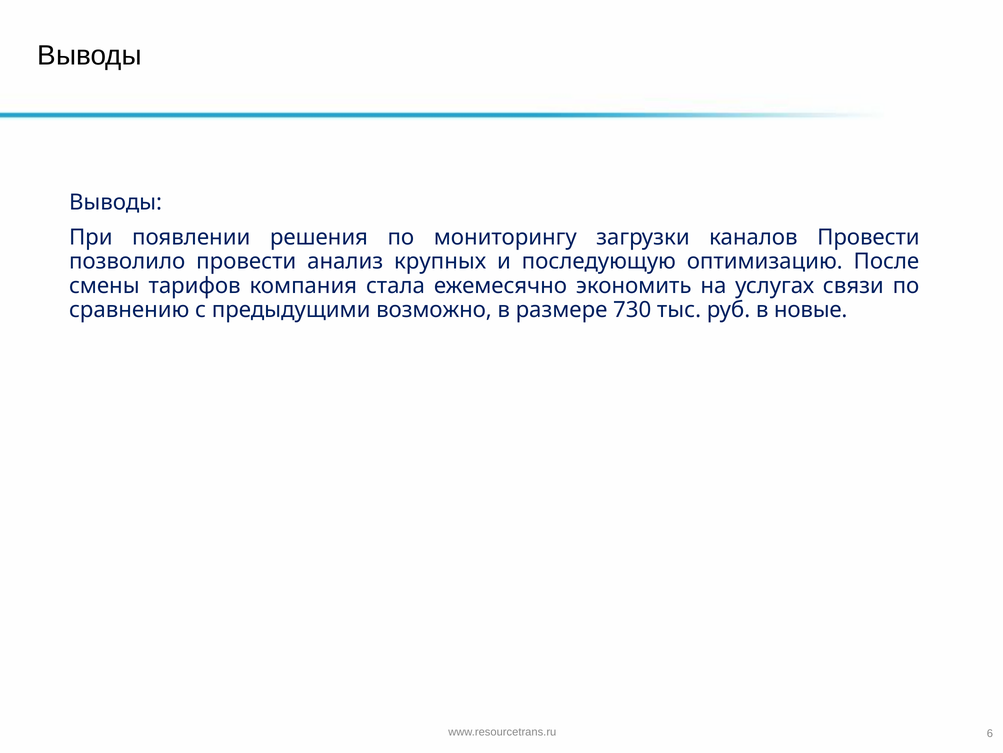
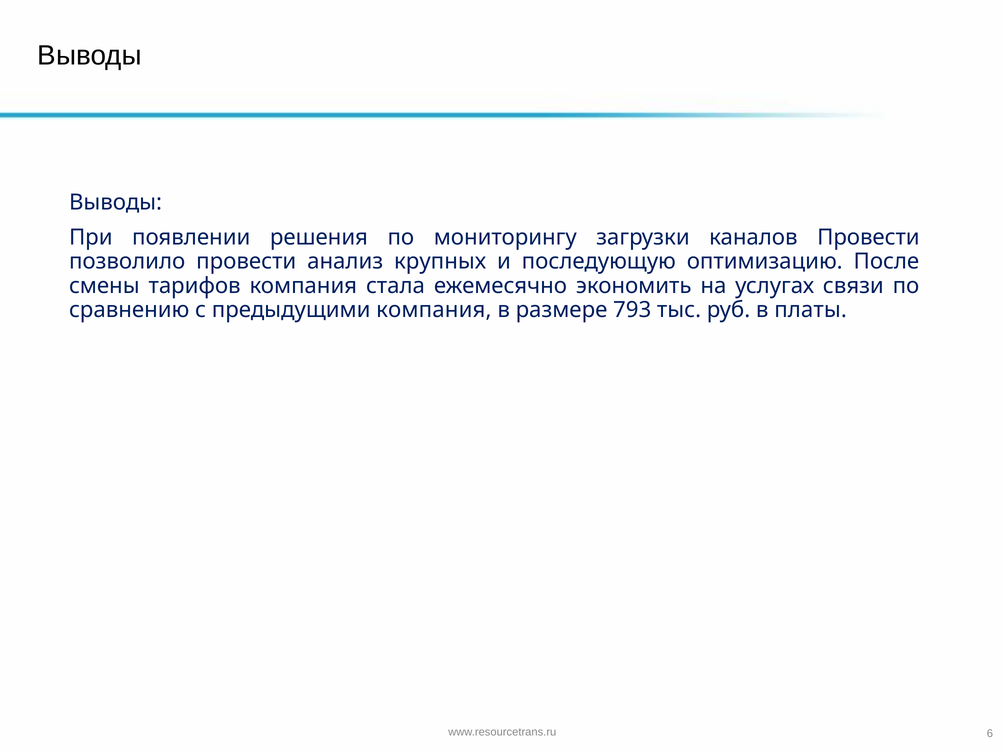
предыдущими возможно: возможно -> компания
730: 730 -> 793
новые: новые -> платы
